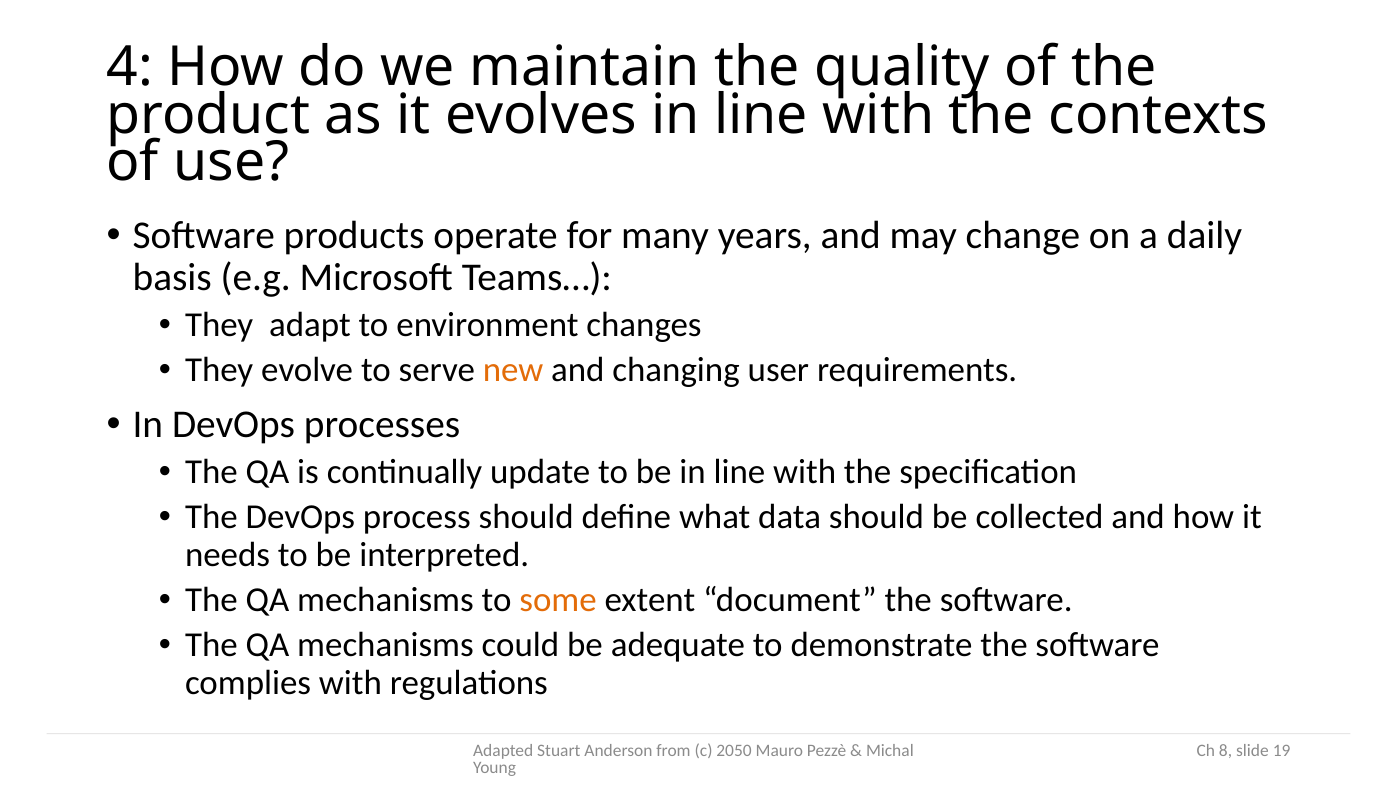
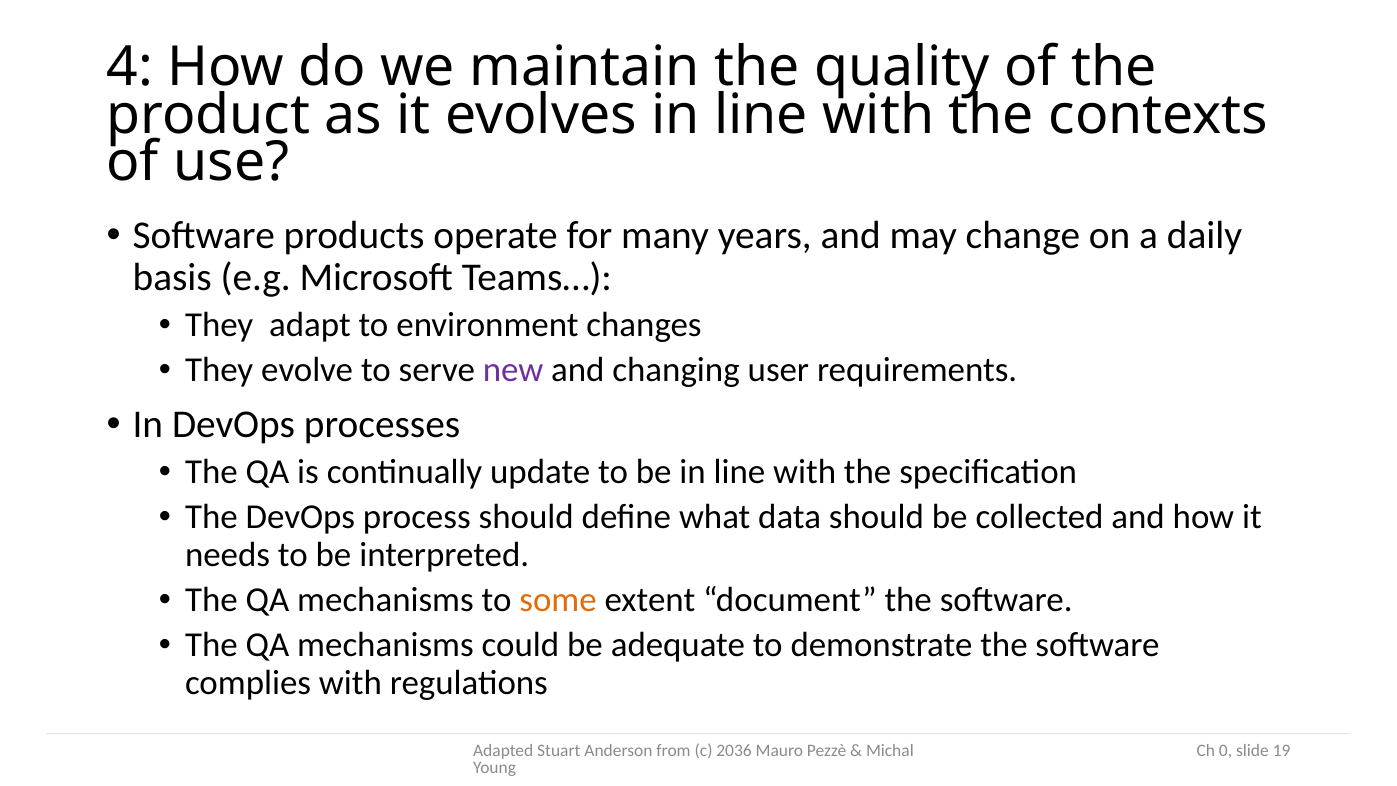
new colour: orange -> purple
2050: 2050 -> 2036
8: 8 -> 0
